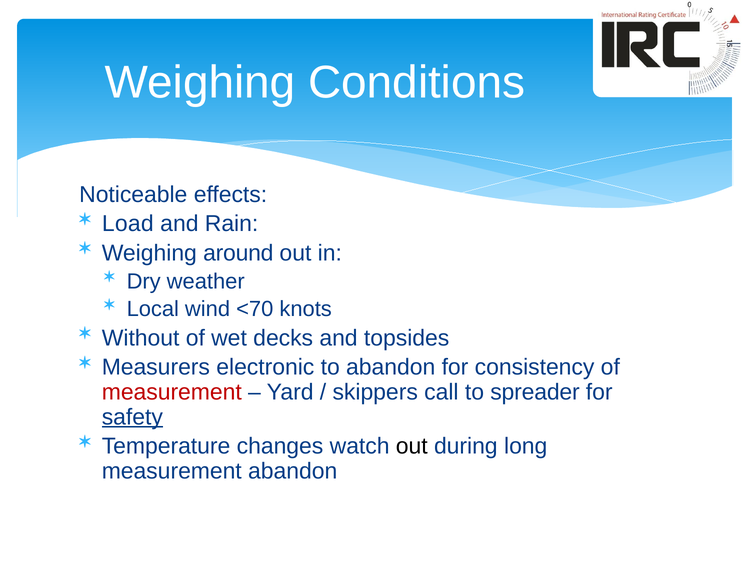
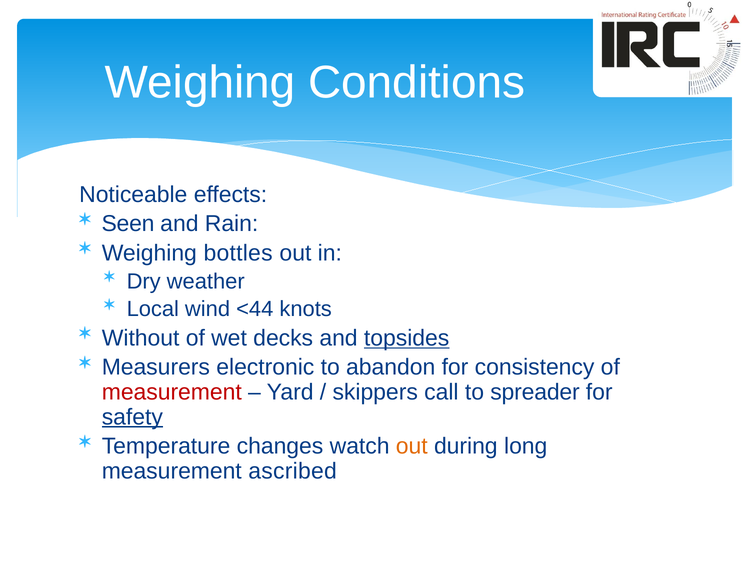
Load: Load -> Seen
around: around -> bottles
<70: <70 -> <44
topsides underline: none -> present
out at (412, 446) colour: black -> orange
measurement abandon: abandon -> ascribed
